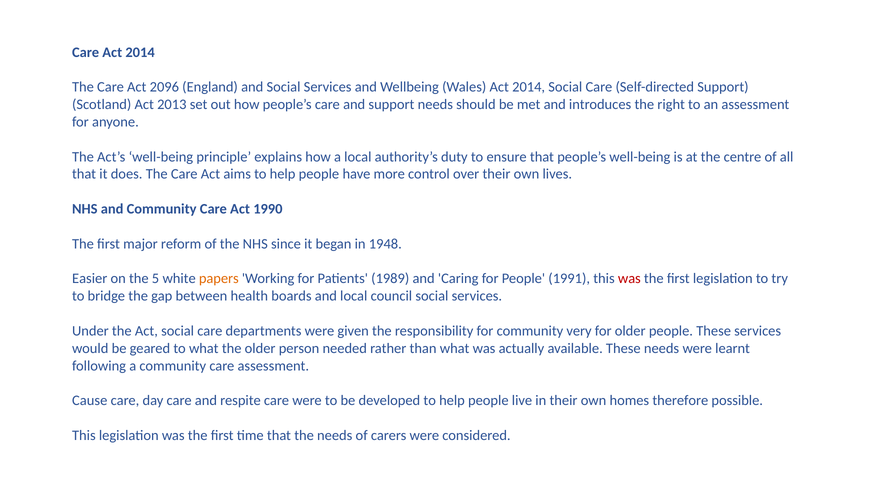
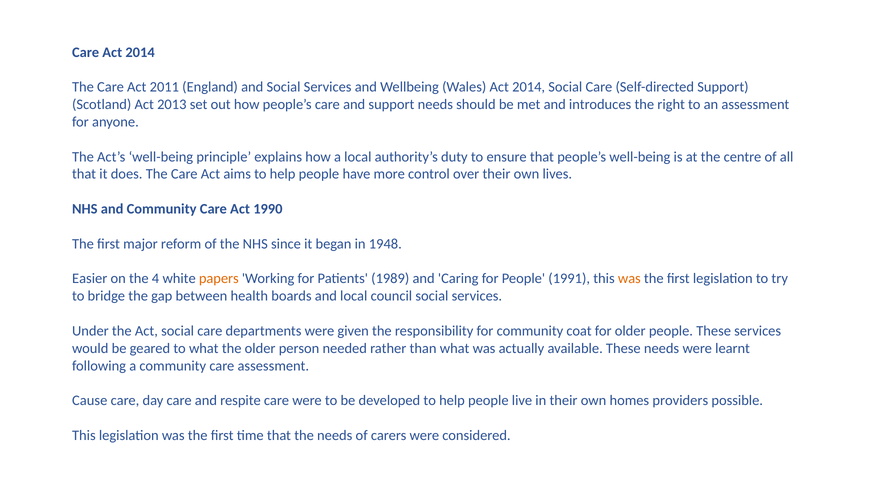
2096: 2096 -> 2011
5: 5 -> 4
was at (629, 279) colour: red -> orange
very: very -> coat
therefore: therefore -> providers
